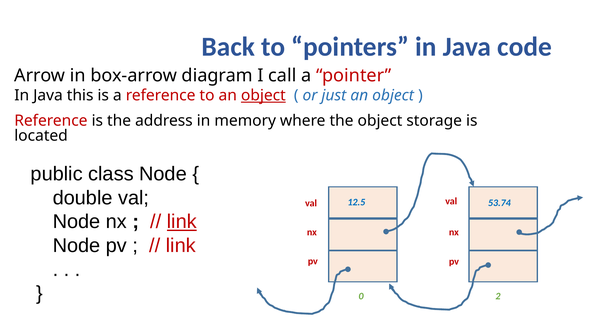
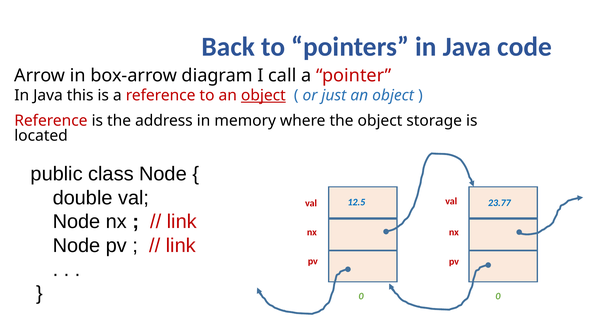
53.74: 53.74 -> 23.77
link at (182, 222) underline: present -> none
0 2: 2 -> 0
